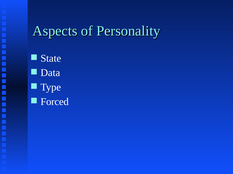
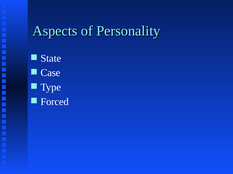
Data: Data -> Case
